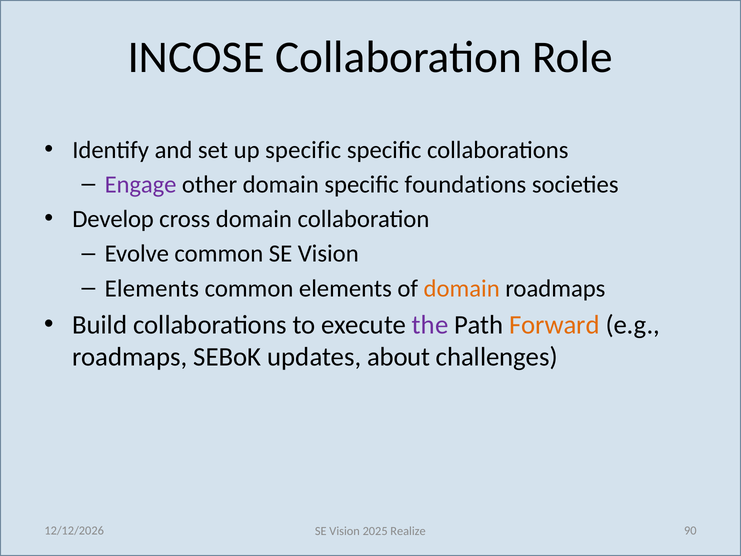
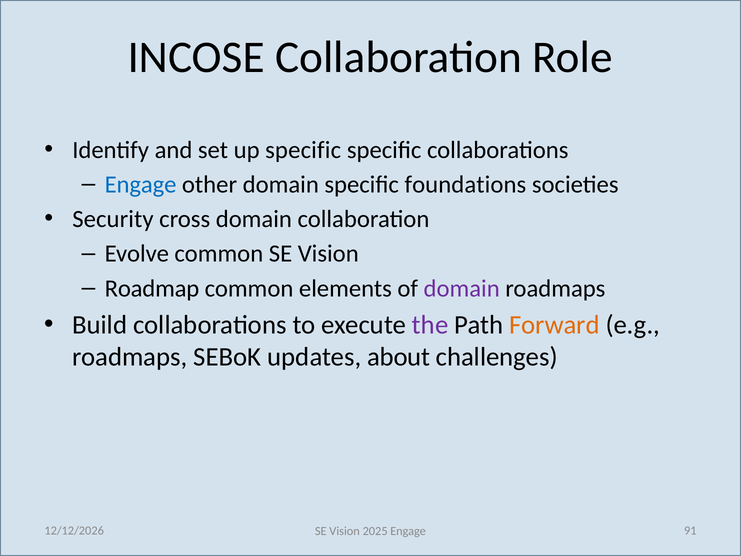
Engage at (141, 185) colour: purple -> blue
Develop: Develop -> Security
Elements at (152, 288): Elements -> Roadmap
domain at (462, 288) colour: orange -> purple
90: 90 -> 91
2025 Realize: Realize -> Engage
